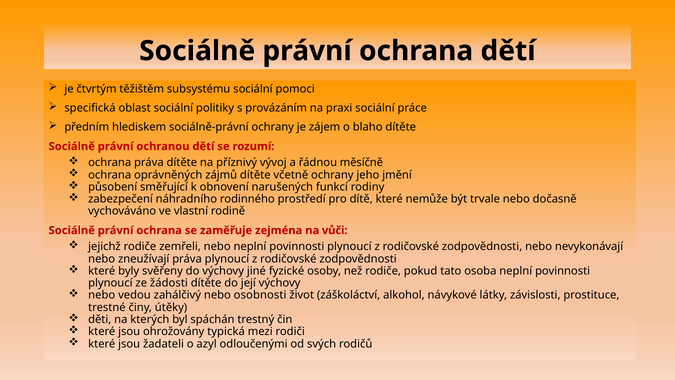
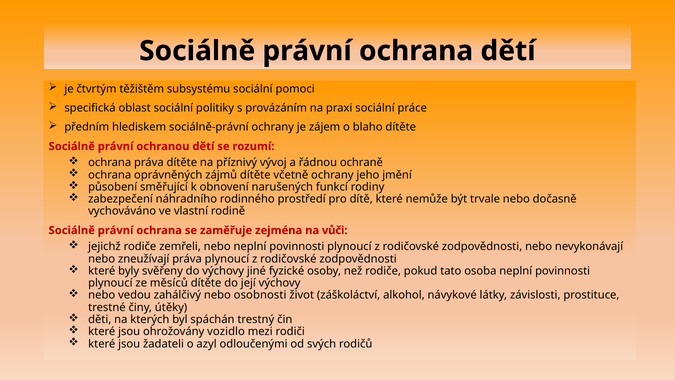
měsíčně: měsíčně -> ochraně
žádosti: žádosti -> měsíců
typická: typická -> vozidlo
